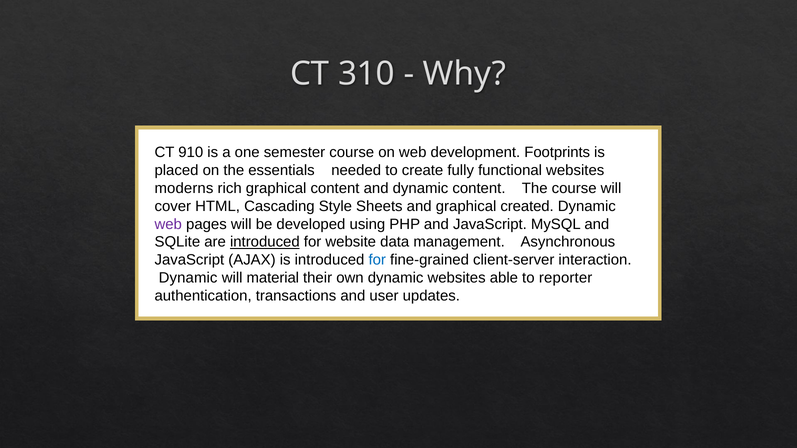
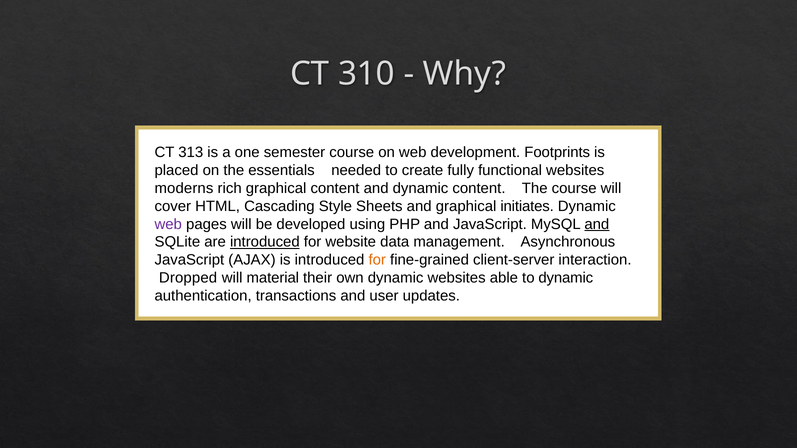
910: 910 -> 313
created: created -> initiates
and at (597, 224) underline: none -> present
for at (377, 260) colour: blue -> orange
Dynamic at (188, 278): Dynamic -> Dropped
to reporter: reporter -> dynamic
